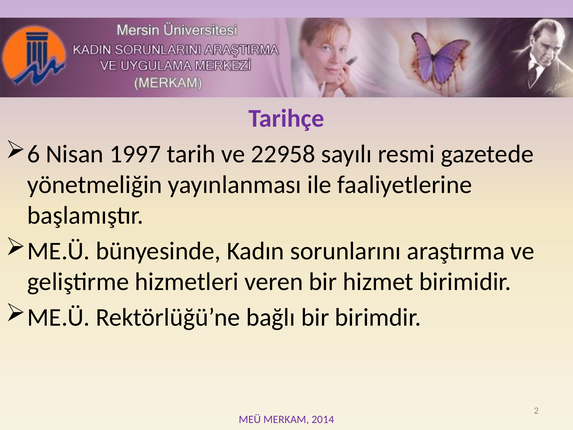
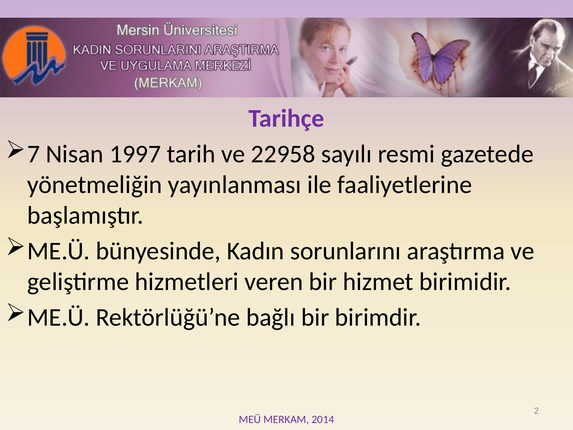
6: 6 -> 7
